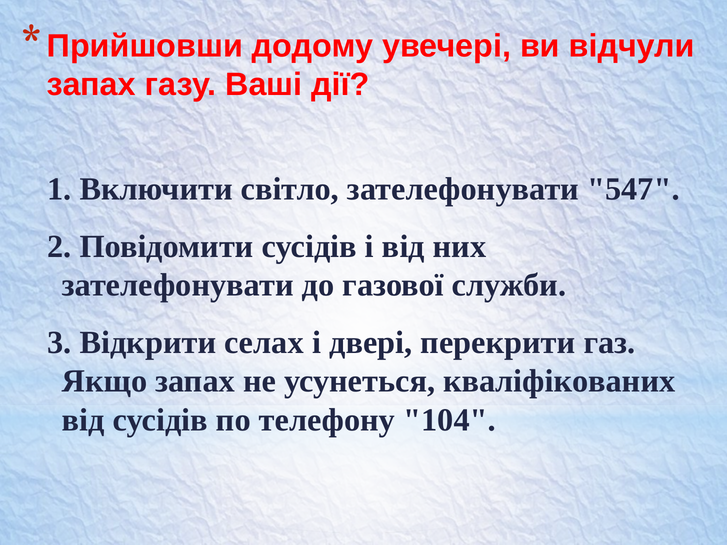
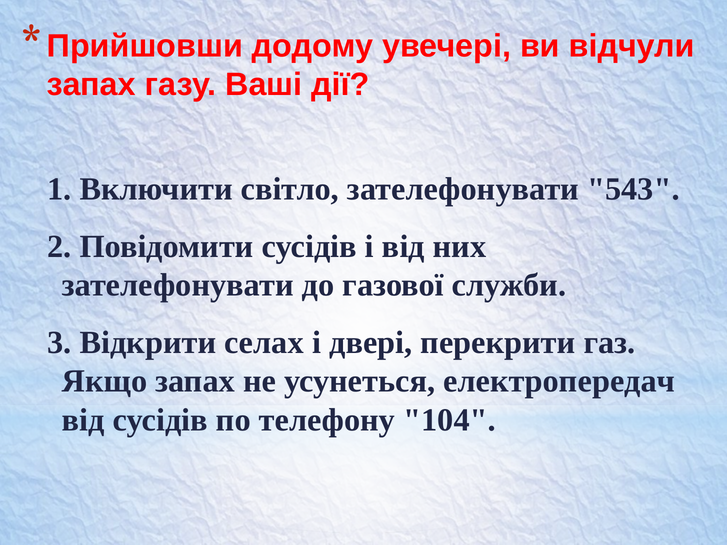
547: 547 -> 543
кваліфікованих: кваліфікованих -> електропередач
